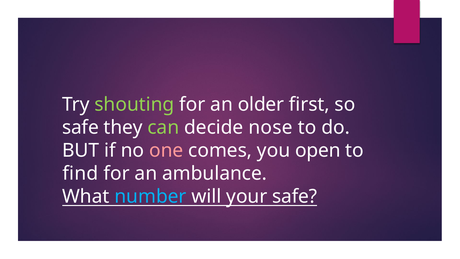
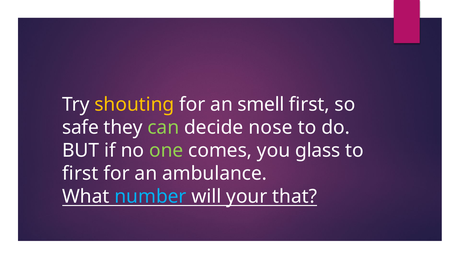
shouting colour: light green -> yellow
older: older -> smell
one colour: pink -> light green
open: open -> glass
find at (80, 173): find -> first
your safe: safe -> that
